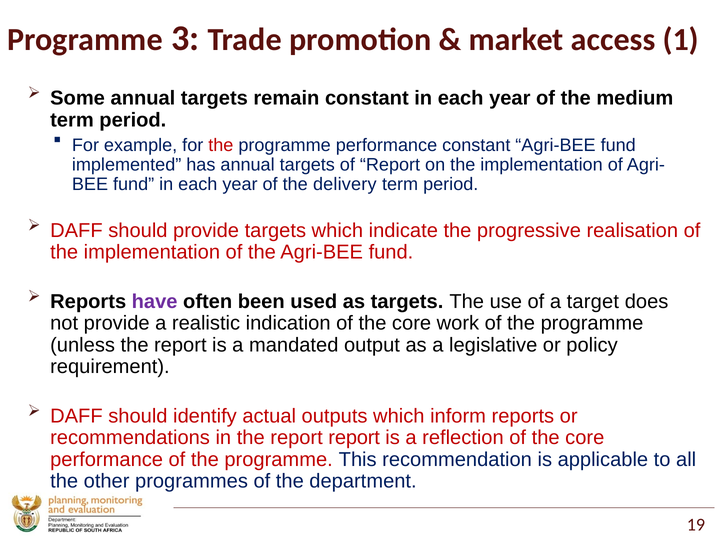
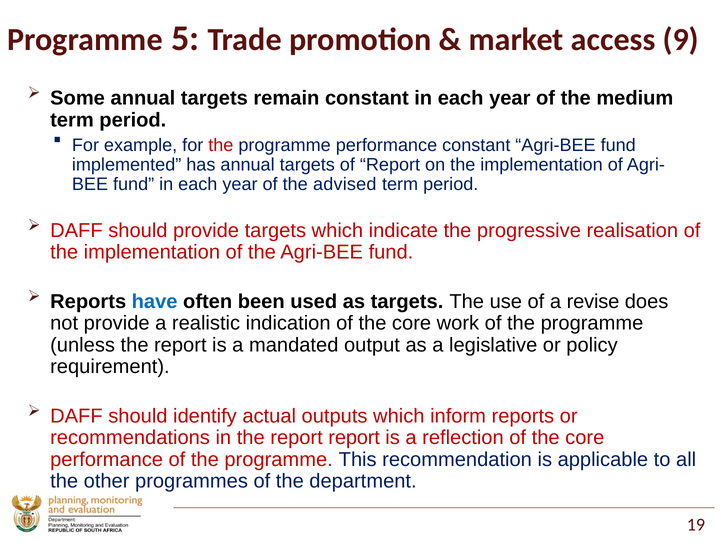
3: 3 -> 5
1: 1 -> 9
delivery: delivery -> advised
have colour: purple -> blue
target: target -> revise
